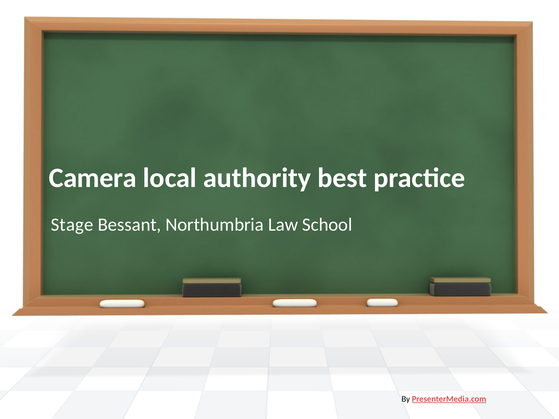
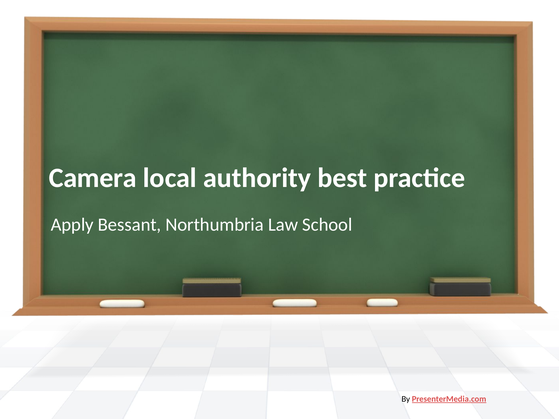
Stage: Stage -> Apply
